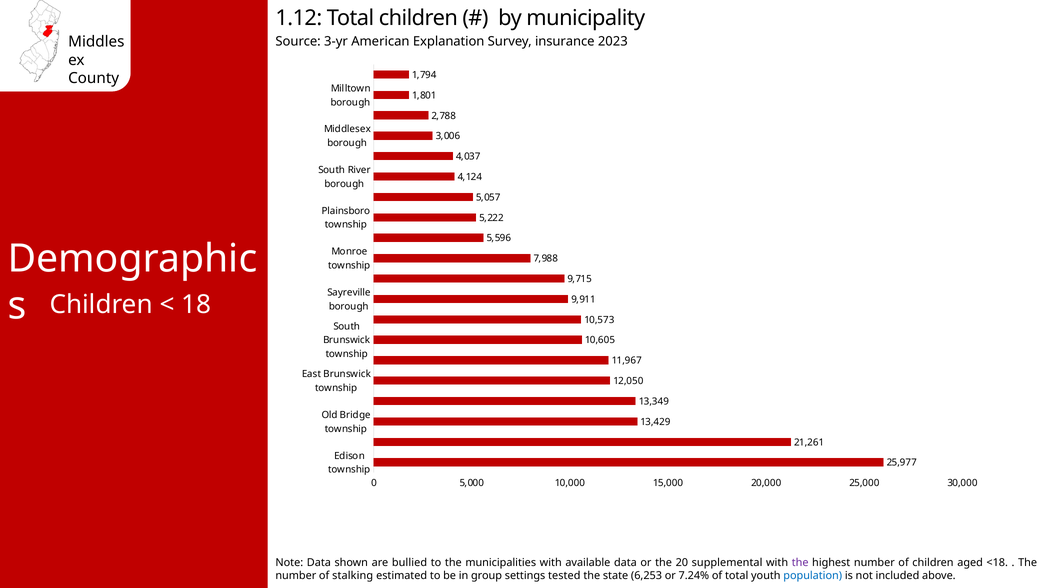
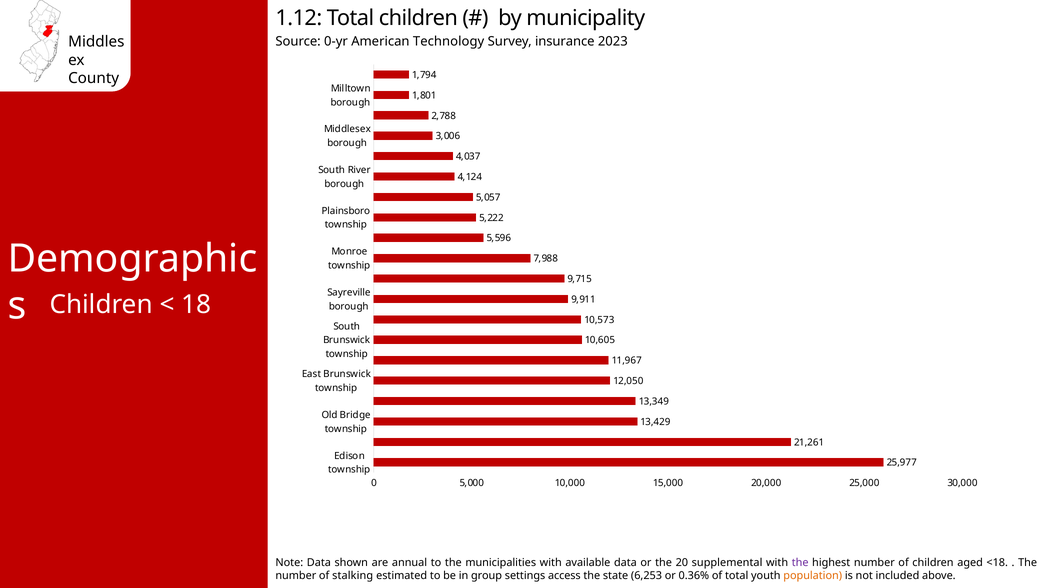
3-yr: 3-yr -> 0-yr
Explanation: Explanation -> Technology
bullied: bullied -> annual
tested: tested -> access
7.24%: 7.24% -> 0.36%
population colour: blue -> orange
